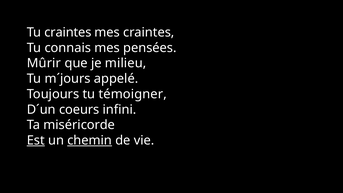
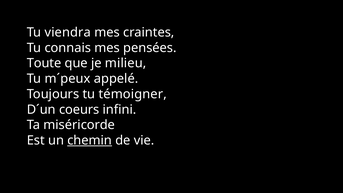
Tu craintes: craintes -> viendra
Mûrir: Mûrir -> Toute
m´jours: m´jours -> m´peux
Est underline: present -> none
